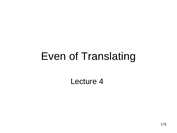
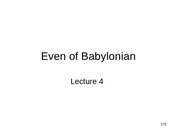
Translating: Translating -> Babylonian
